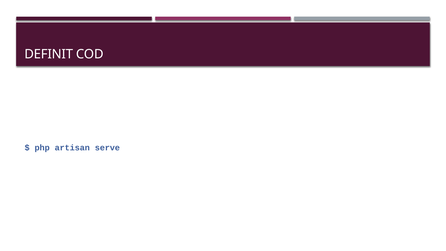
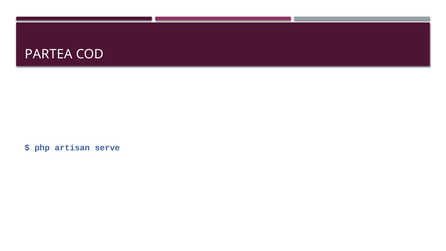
DEFINIT: DEFINIT -> PARTEA
